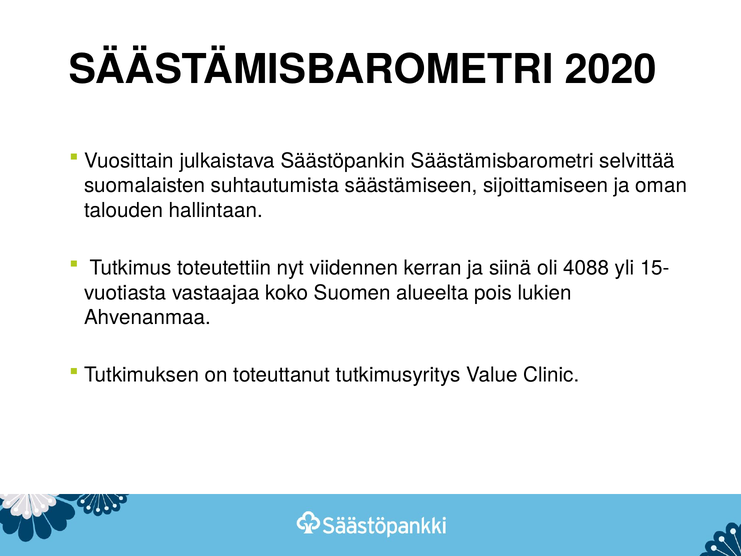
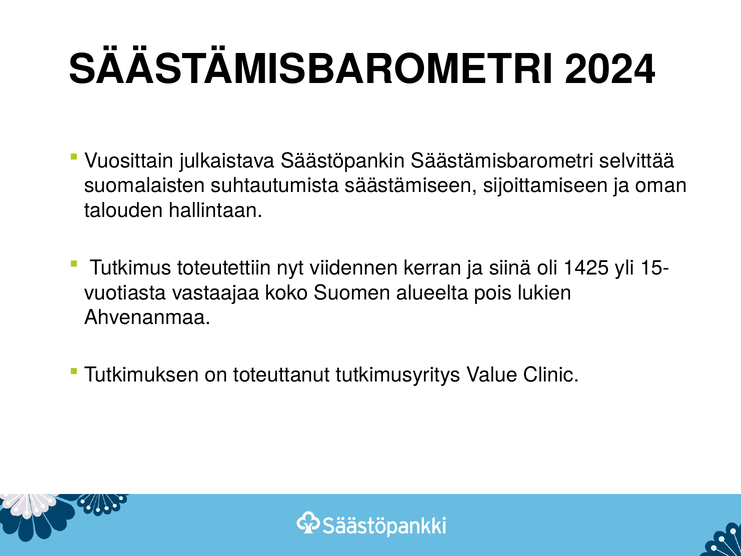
2020: 2020 -> 2024
4088: 4088 -> 1425
